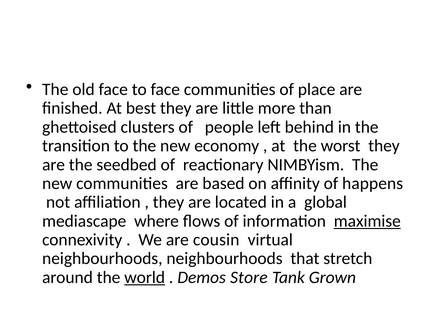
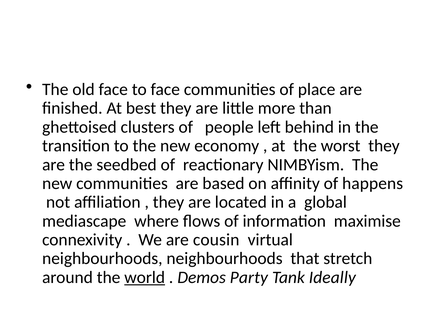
maximise underline: present -> none
Store: Store -> Party
Grown: Grown -> Ideally
